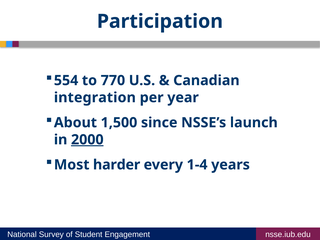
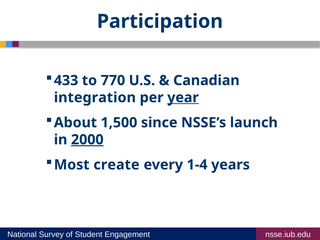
554: 554 -> 433
year underline: none -> present
harder: harder -> create
